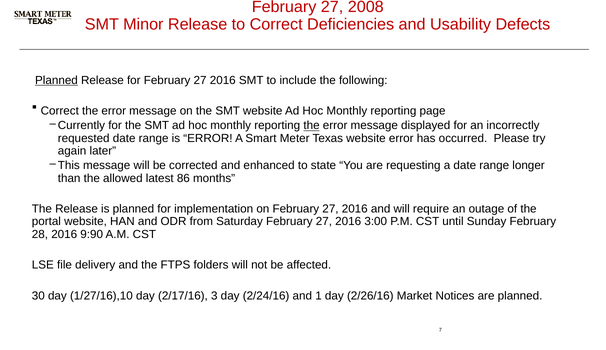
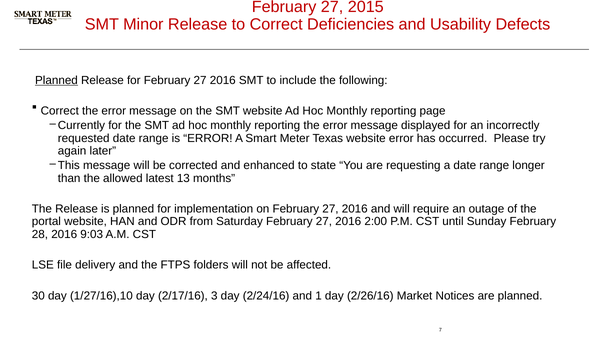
2008: 2008 -> 2015
the at (312, 126) underline: present -> none
86: 86 -> 13
3:00: 3:00 -> 2:00
9:90: 9:90 -> 9:03
